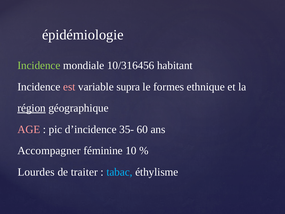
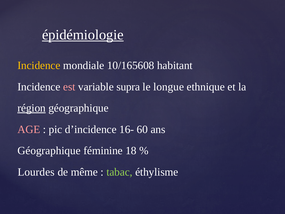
épidémiologie underline: none -> present
Incidence at (39, 65) colour: light green -> yellow
10/316456: 10/316456 -> 10/165608
formes: formes -> longue
35-: 35- -> 16-
Accompagner at (49, 150): Accompagner -> Géographique
10: 10 -> 18
traiter: traiter -> même
tabac colour: light blue -> light green
